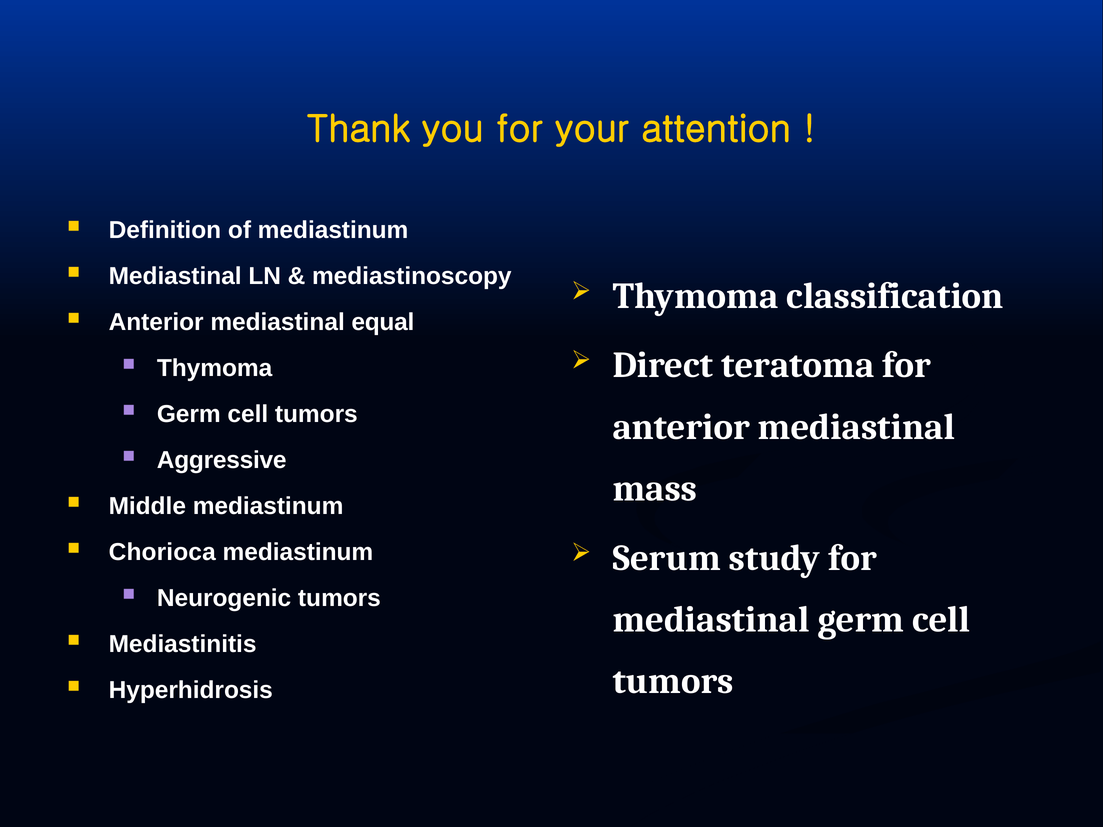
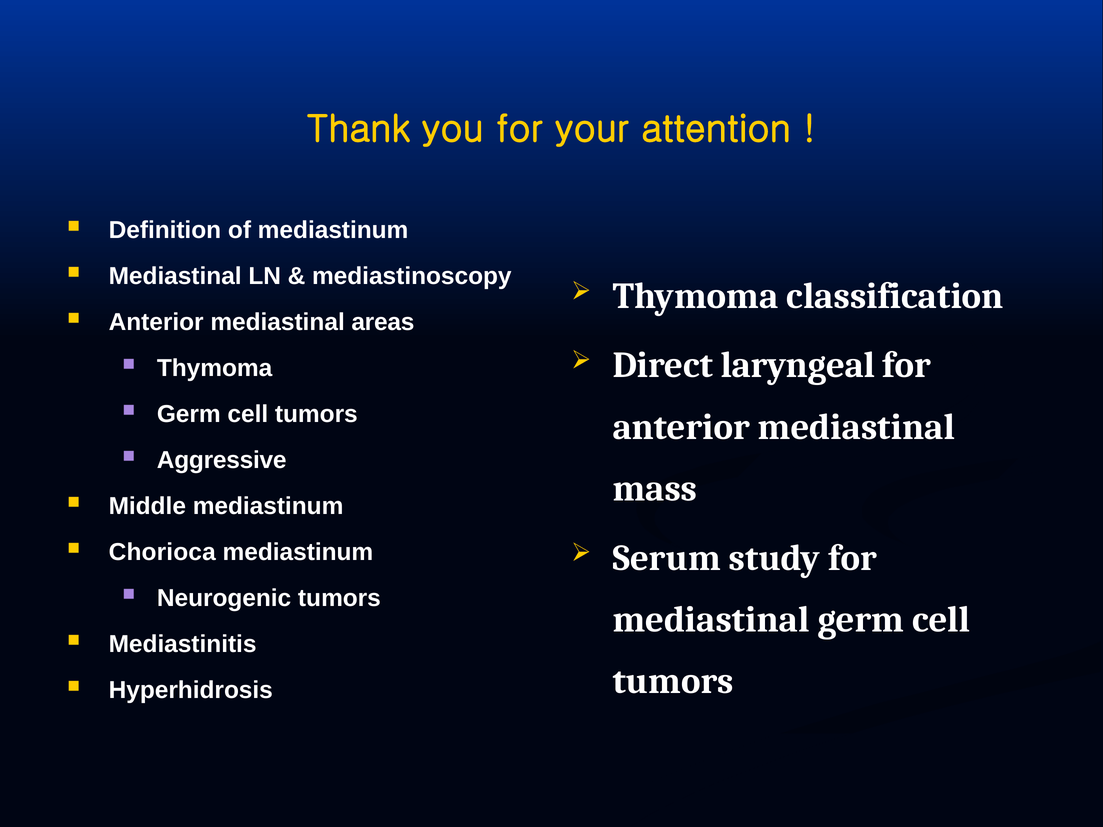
equal: equal -> areas
teratoma: teratoma -> laryngeal
